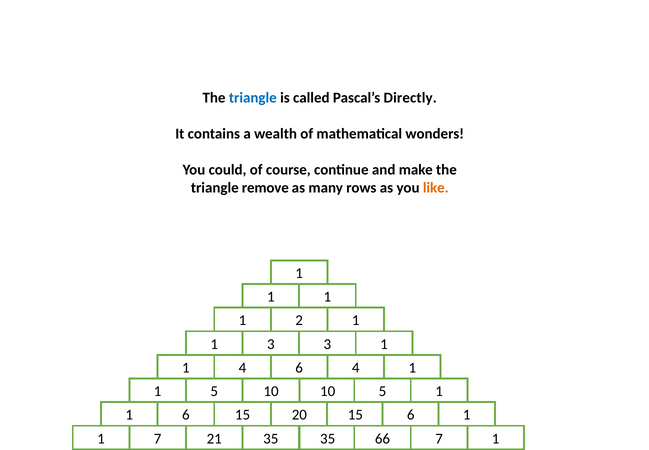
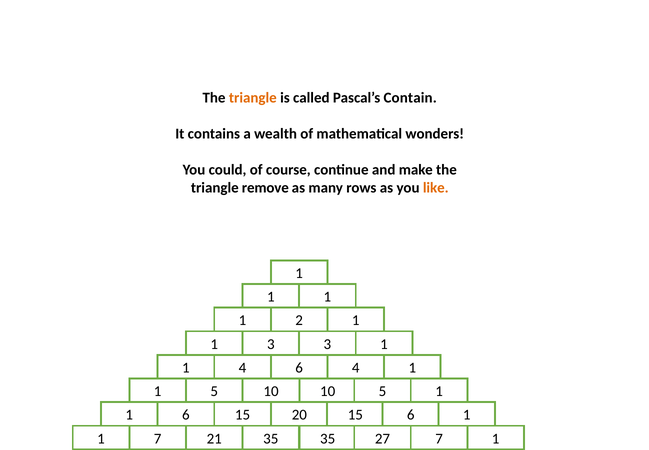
triangle at (253, 98) colour: blue -> orange
Directly: Directly -> Contain
66: 66 -> 27
